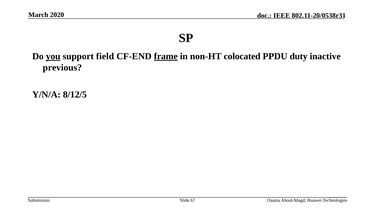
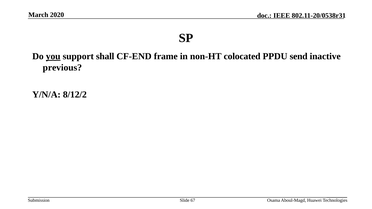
field: field -> shall
frame underline: present -> none
duty: duty -> send
8/12/5: 8/12/5 -> 8/12/2
